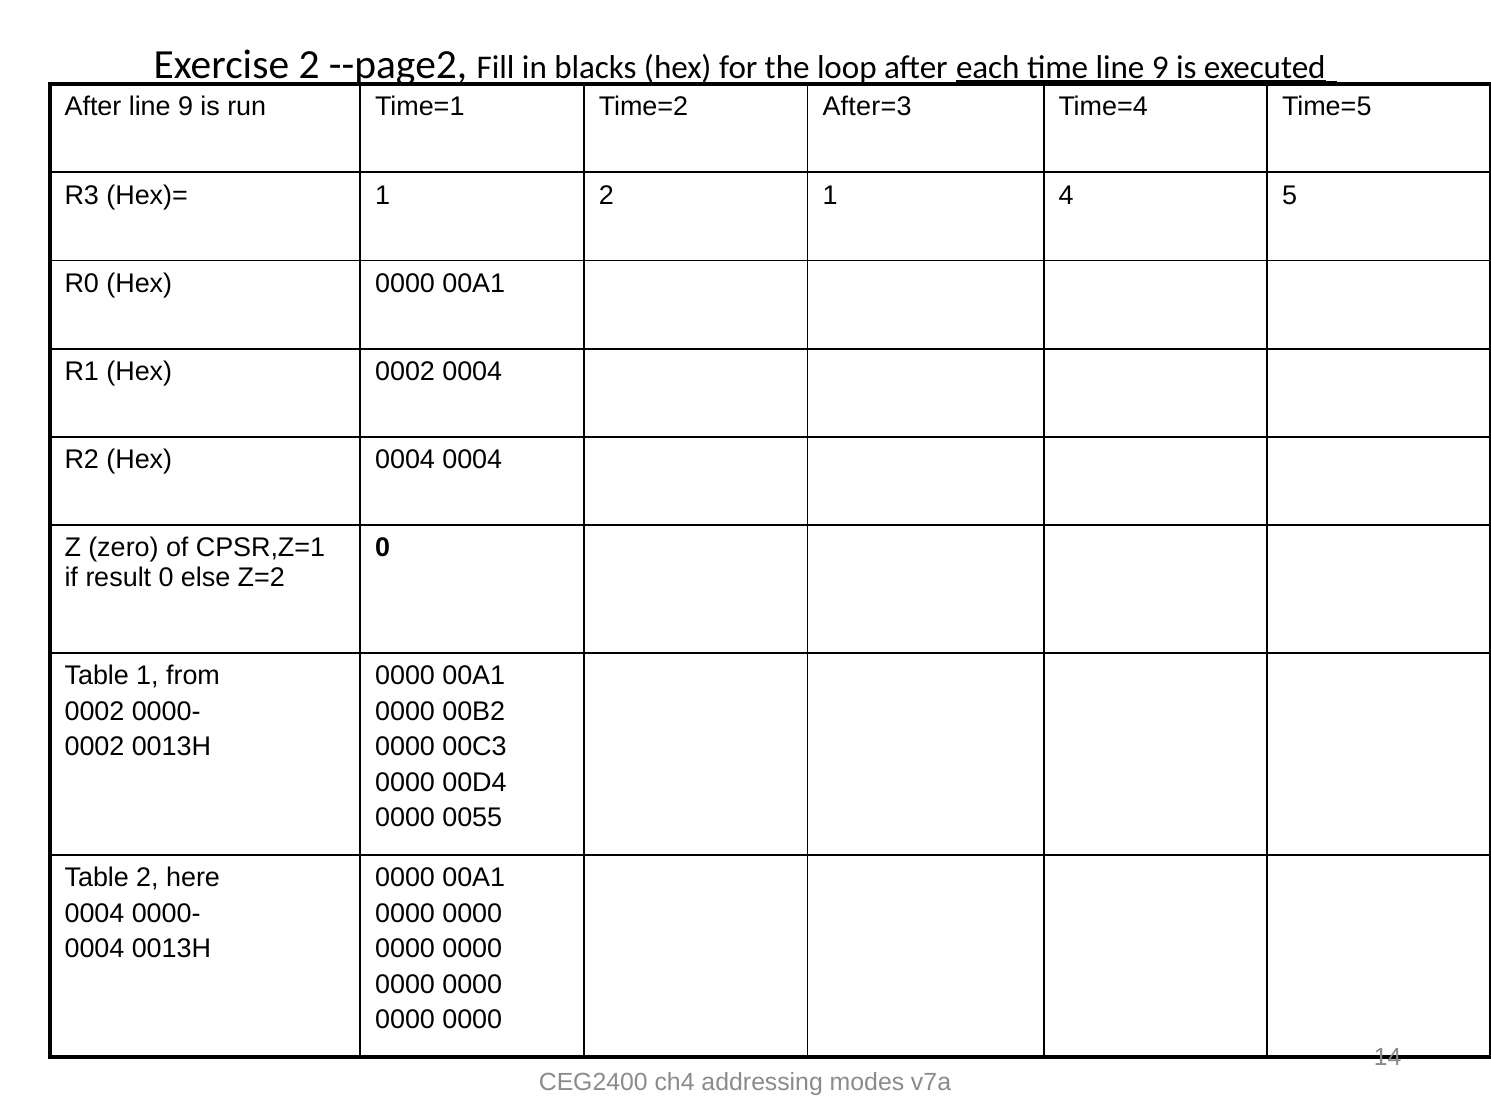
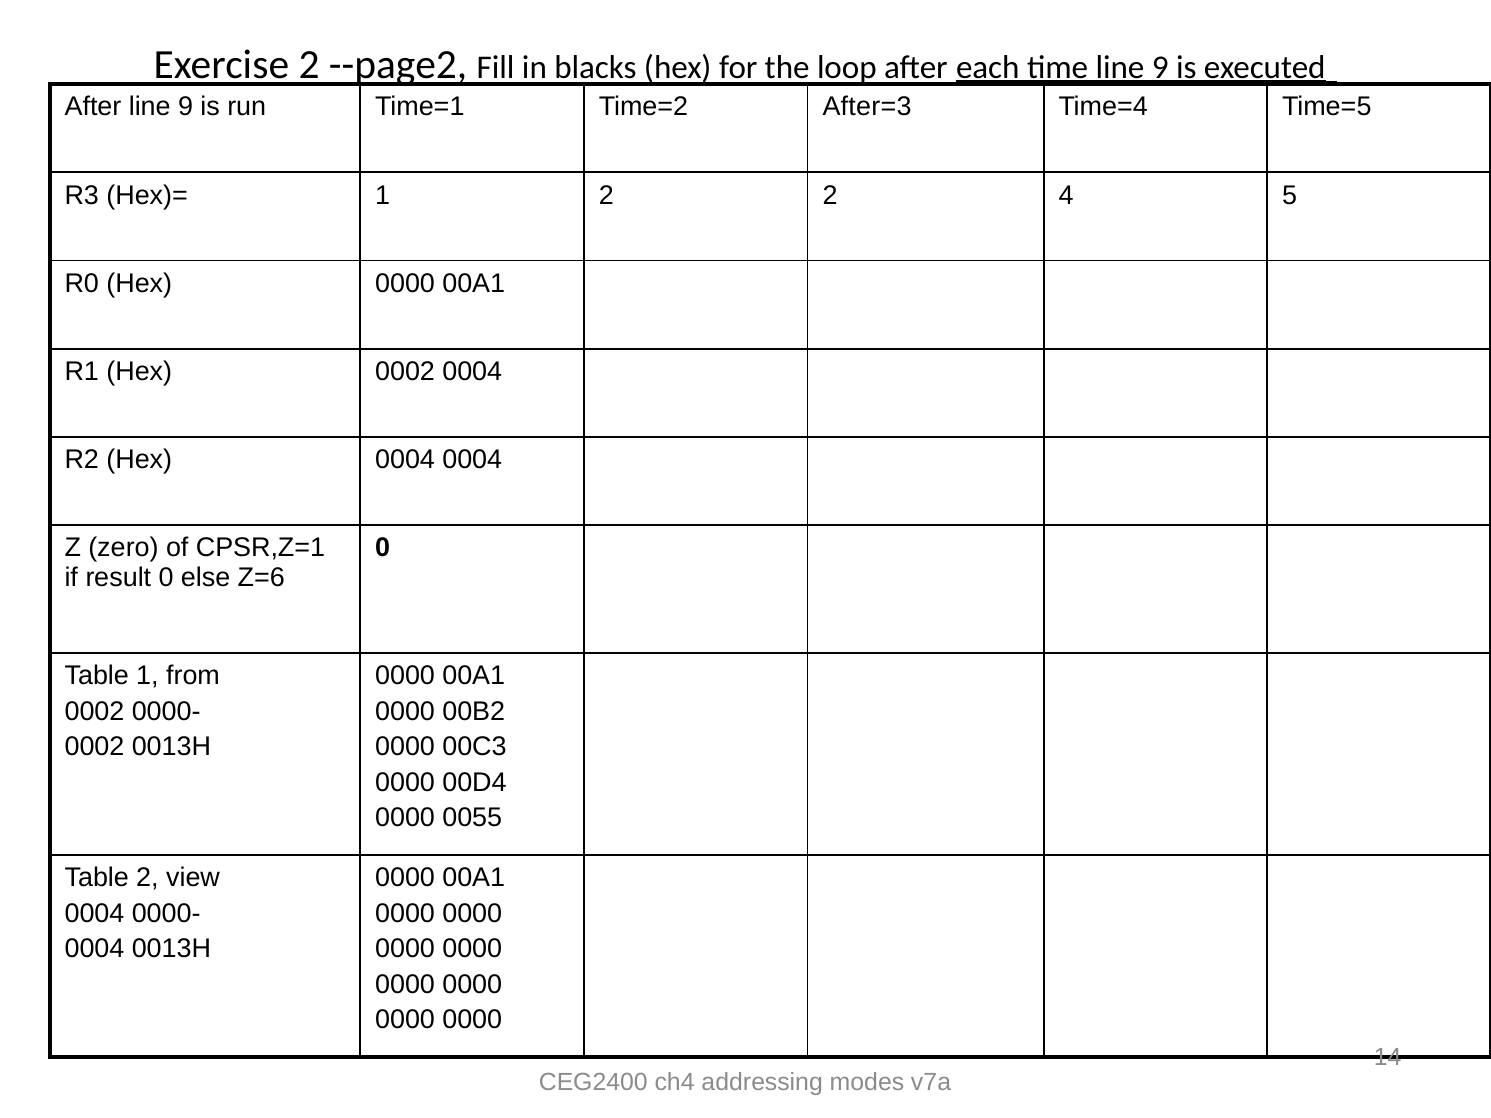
2 1: 1 -> 2
Z=2: Z=2 -> Z=6
here: here -> view
